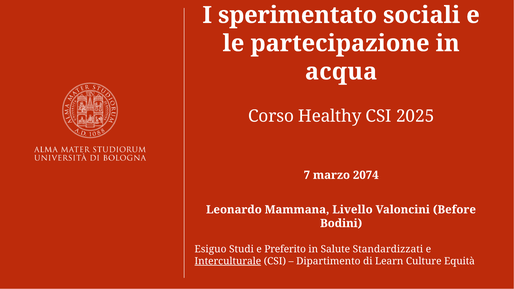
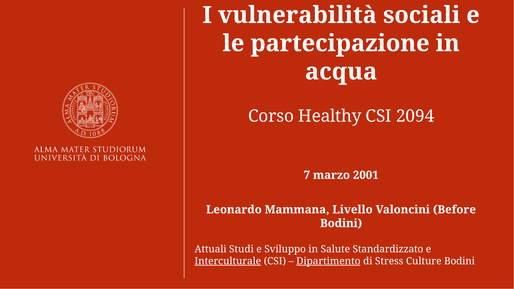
sperimentato: sperimentato -> vulnerabilità
2025: 2025 -> 2094
2074: 2074 -> 2001
Esiguo: Esiguo -> Attuali
Preferito: Preferito -> Sviluppo
Standardizzati: Standardizzati -> Standardizzato
Dipartimento underline: none -> present
Learn: Learn -> Stress
Culture Equità: Equità -> Bodini
